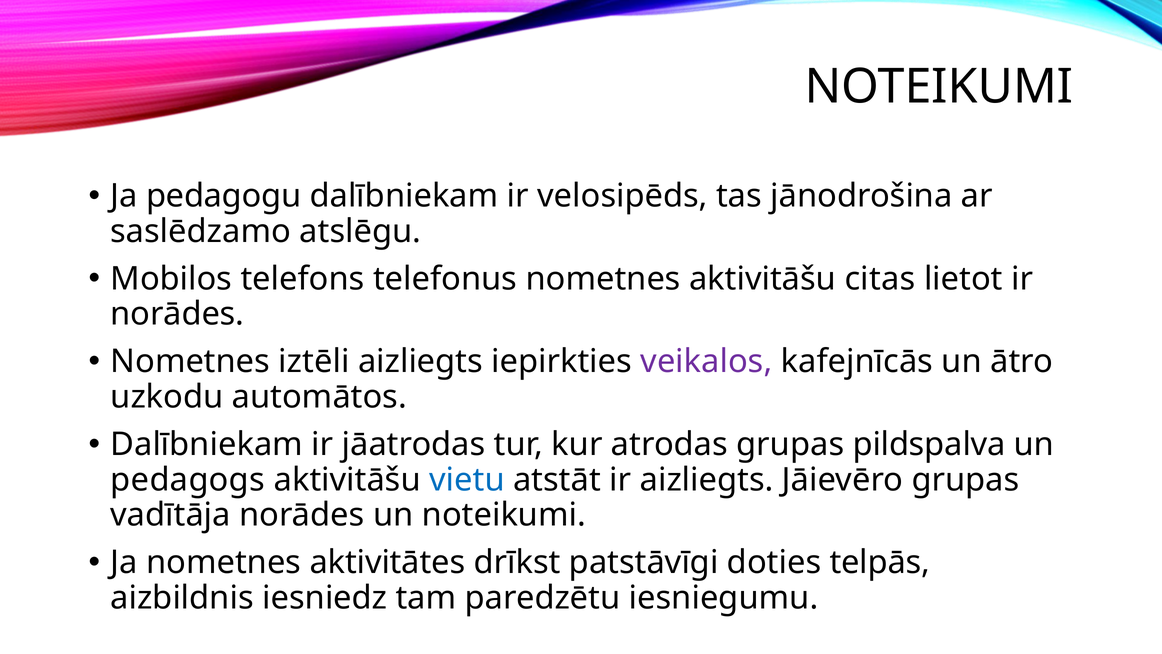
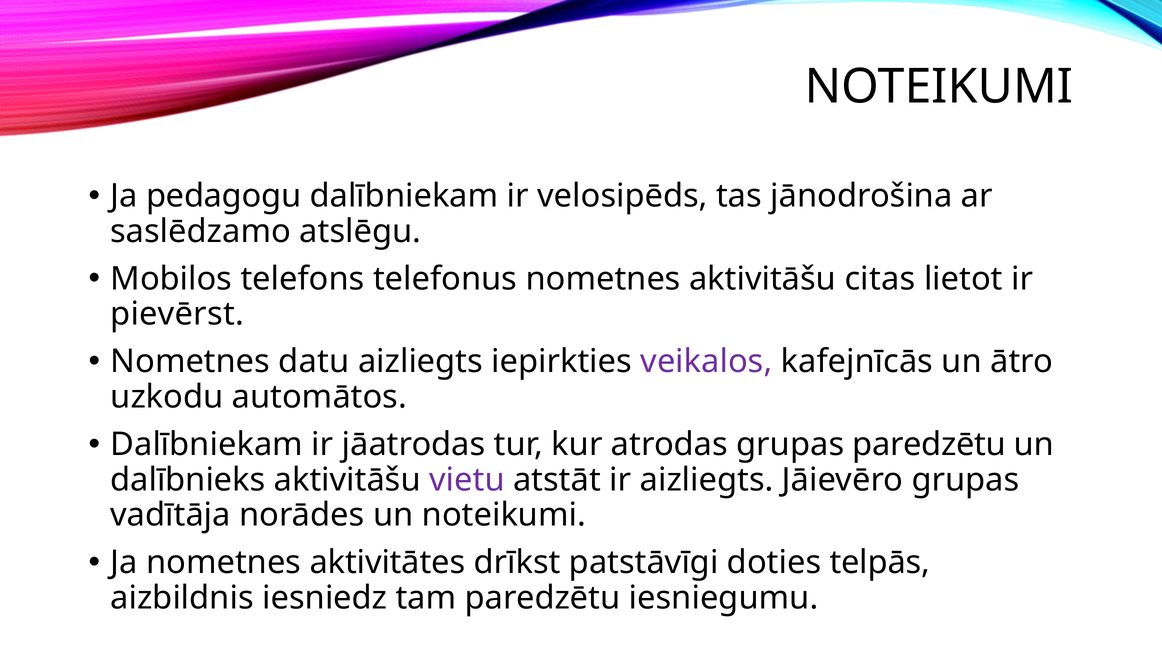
norādes at (177, 314): norādes -> pievērst
iztēli: iztēli -> datu
grupas pildspalva: pildspalva -> paredzētu
pedagogs: pedagogs -> dalībnieks
vietu colour: blue -> purple
